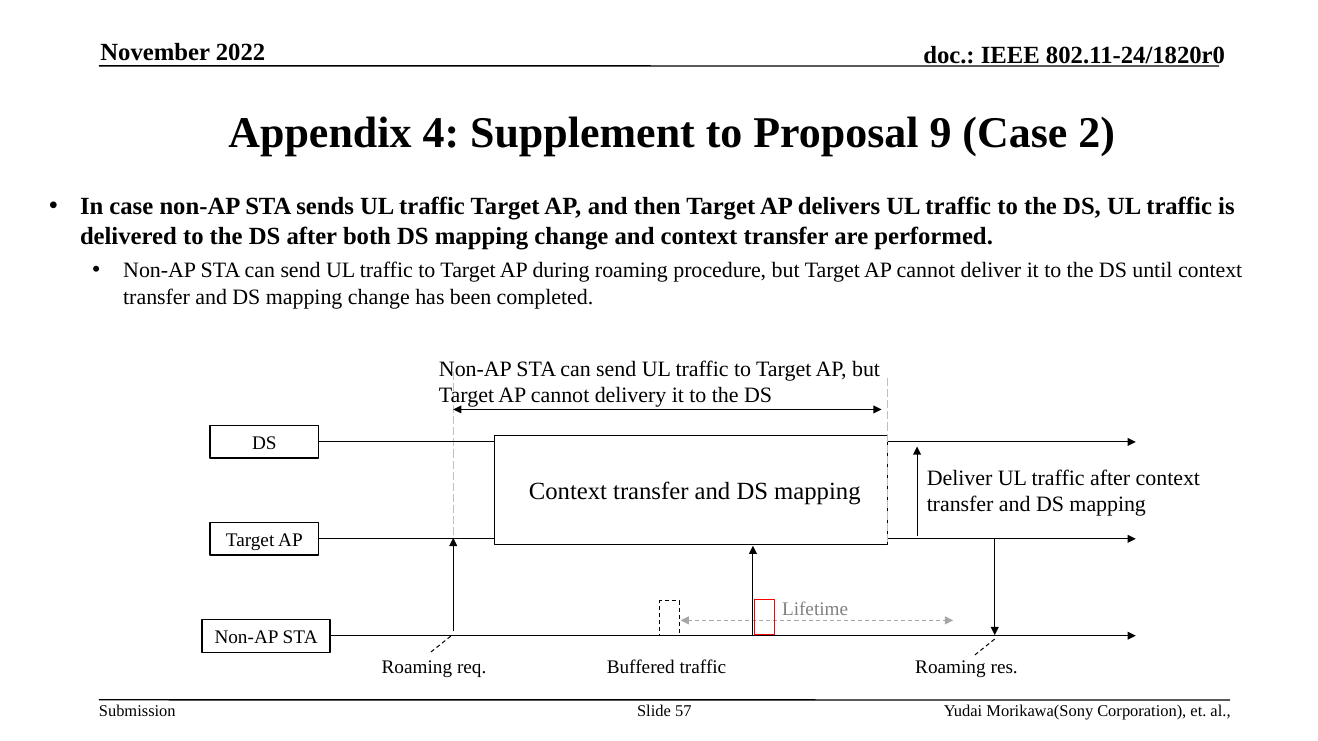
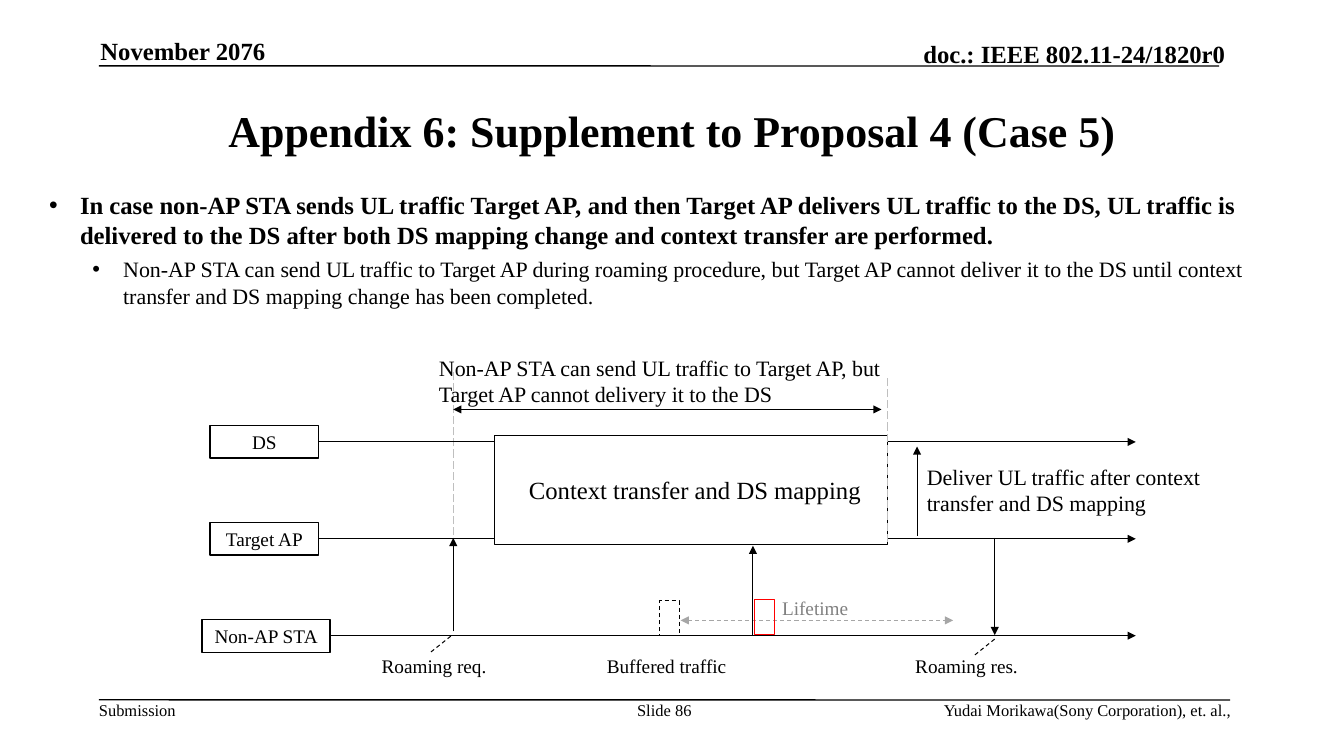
2022: 2022 -> 2076
4: 4 -> 6
9: 9 -> 4
2: 2 -> 5
57: 57 -> 86
